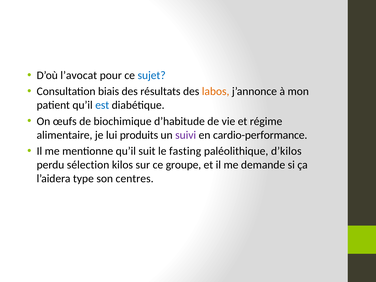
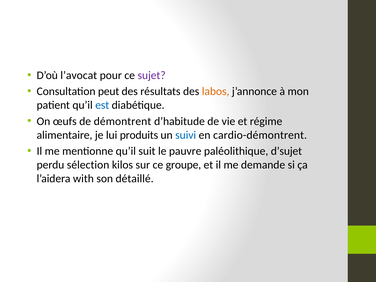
sujet colour: blue -> purple
biais: biais -> peut
biochimique: biochimique -> démontrent
suivi colour: purple -> blue
cardio-performance: cardio-performance -> cardio-démontrent
fasting: fasting -> pauvre
d’kilos: d’kilos -> d’sujet
type: type -> with
centres: centres -> détaillé
